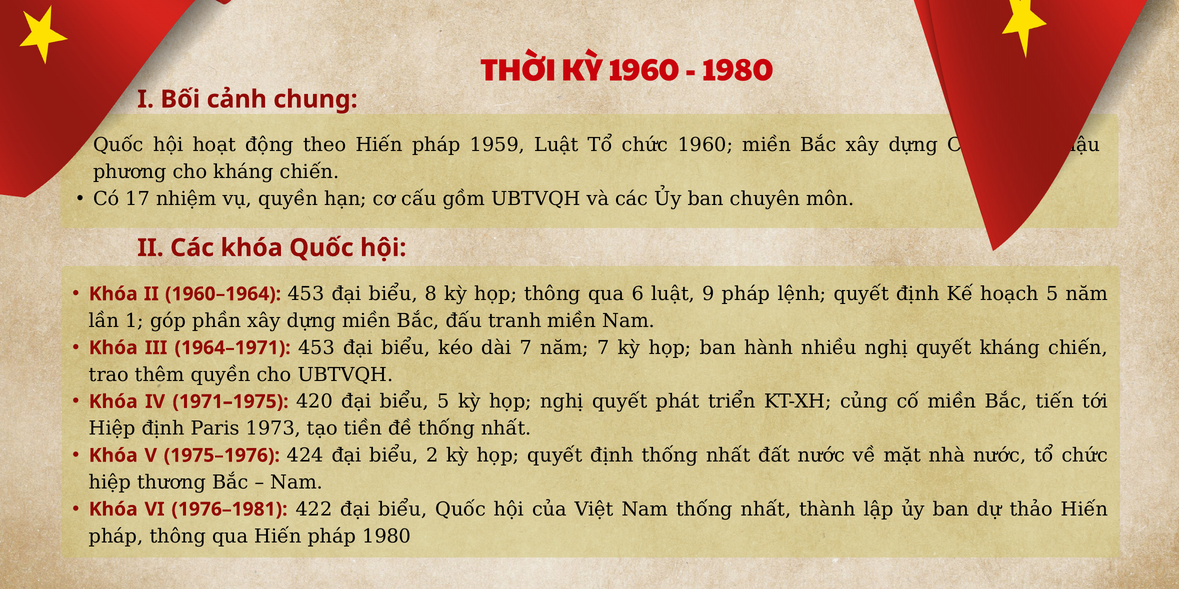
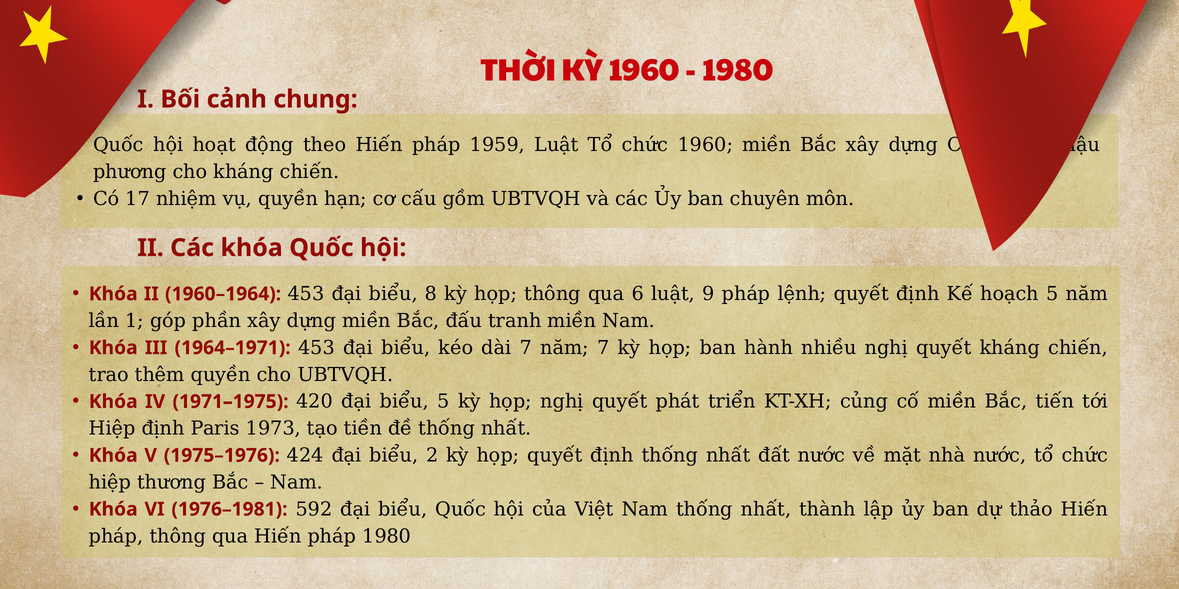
422: 422 -> 592
